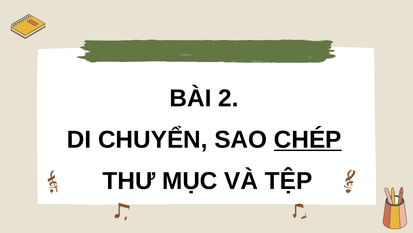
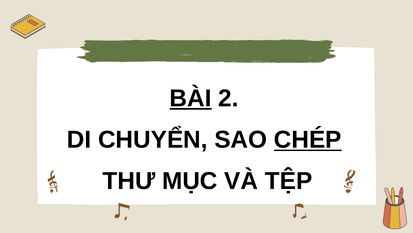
BÀI underline: none -> present
